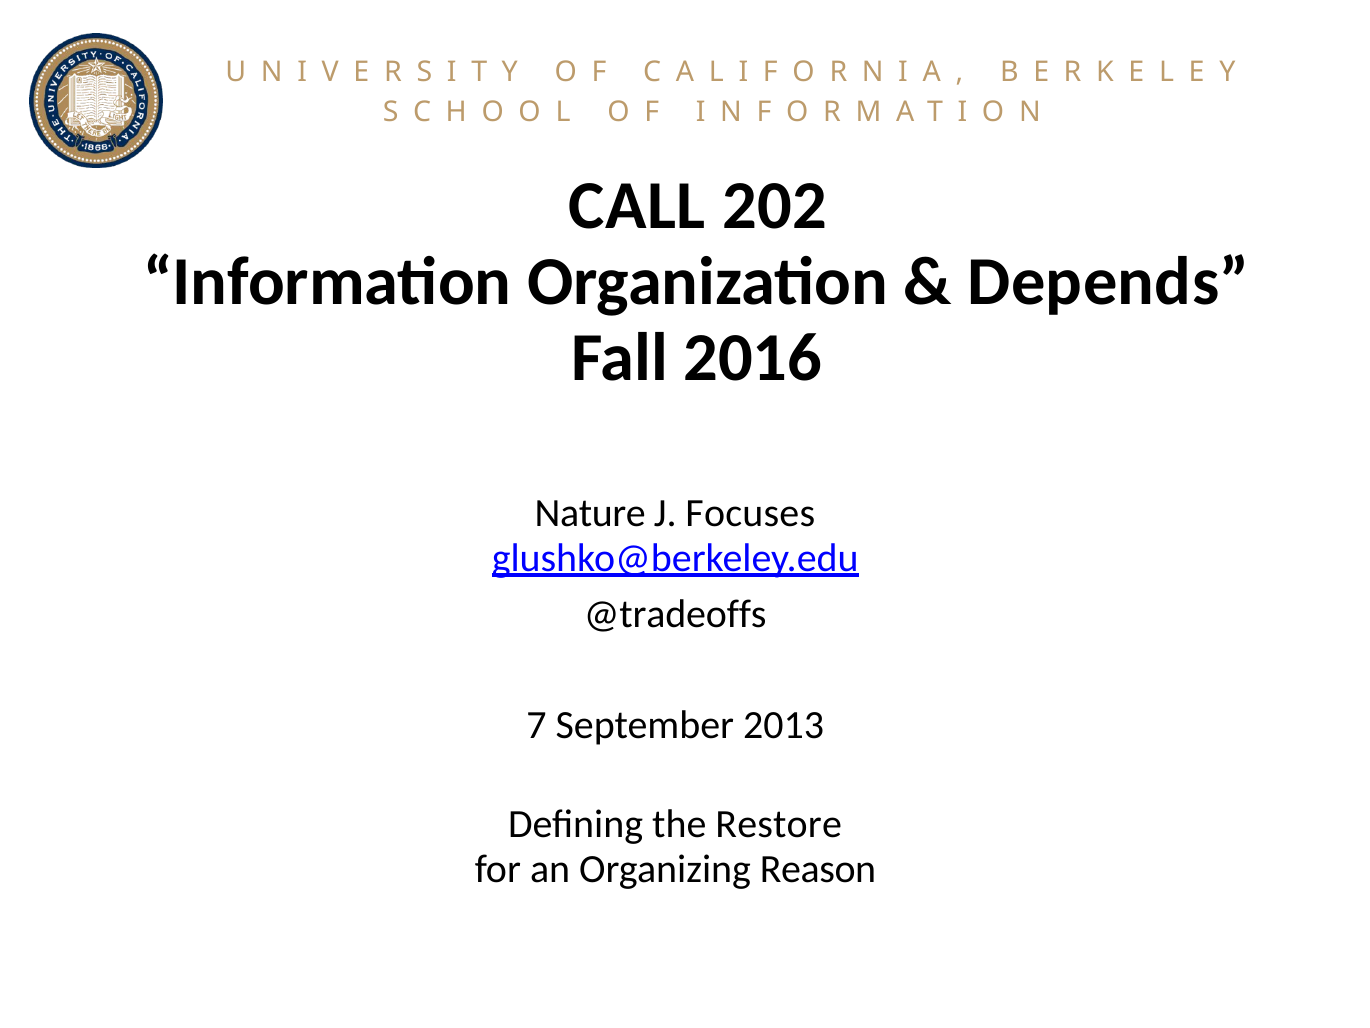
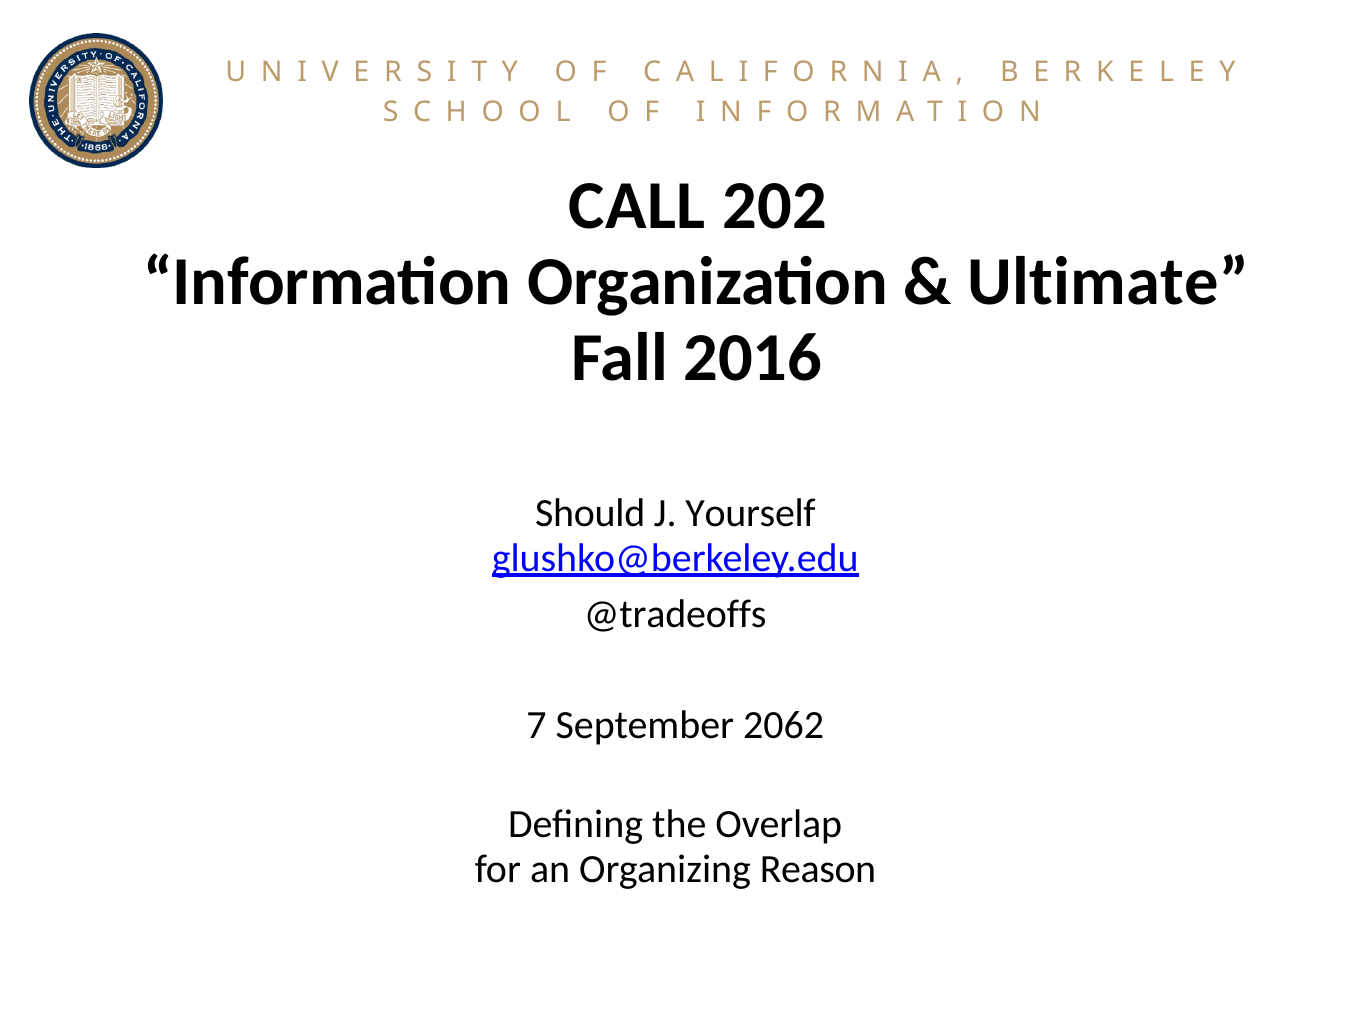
Depends: Depends -> Ultimate
Nature: Nature -> Should
Focuses: Focuses -> Yourself
2013: 2013 -> 2062
Restore: Restore -> Overlap
